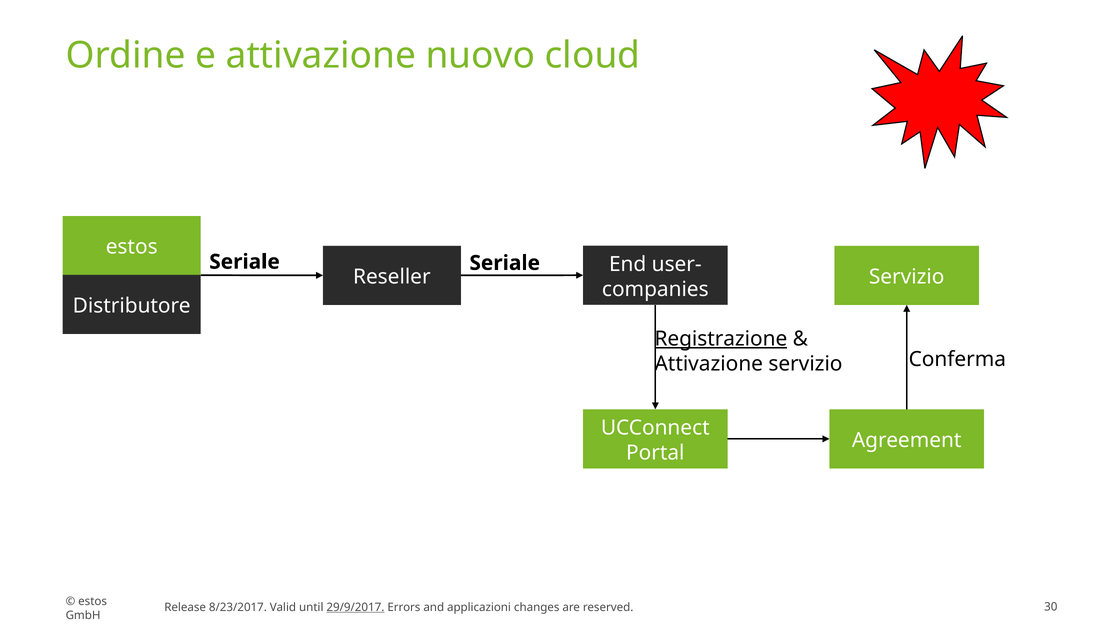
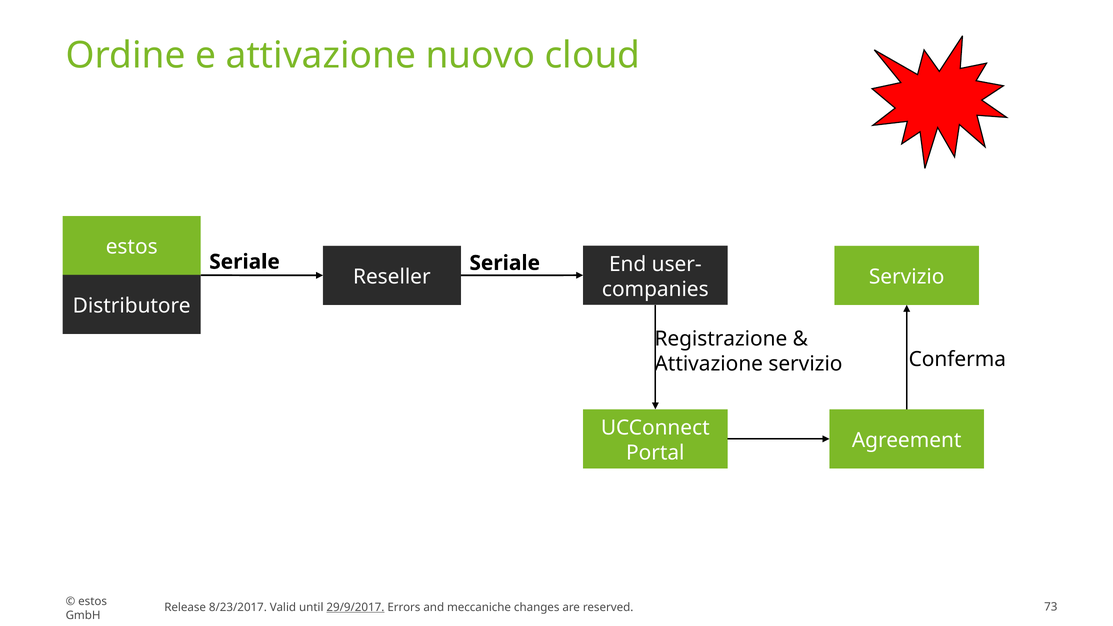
Registrazione underline: present -> none
applicazioni: applicazioni -> meccaniche
30: 30 -> 73
